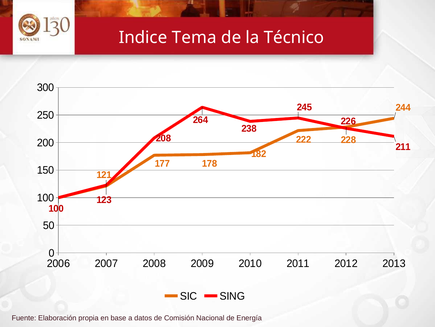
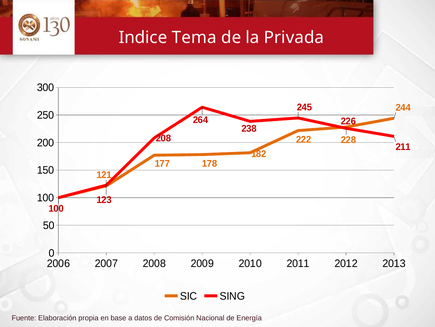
Técnico: Técnico -> Privada
